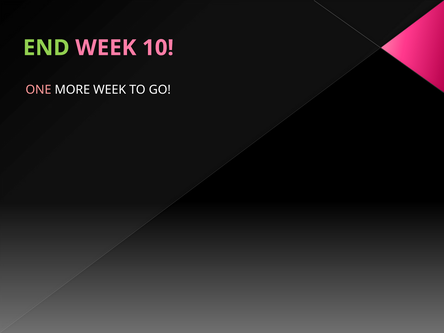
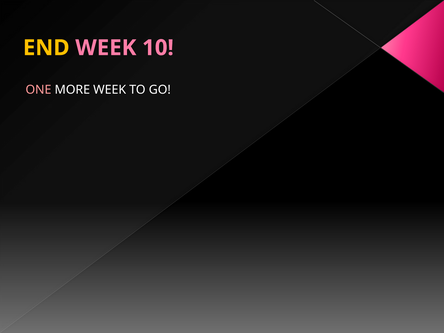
END colour: light green -> yellow
